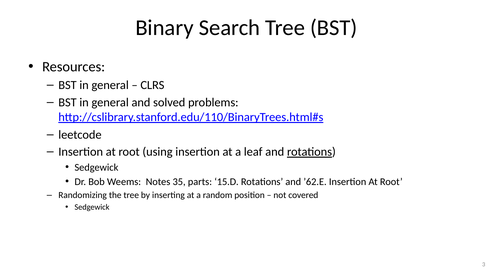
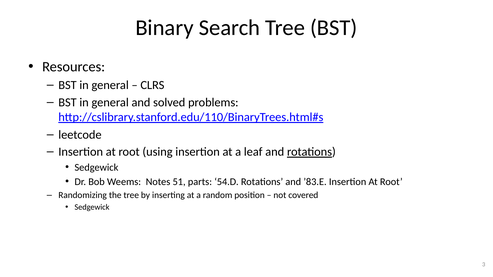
35: 35 -> 51
15.D: 15.D -> 54.D
’62.E: ’62.E -> ’83.E
